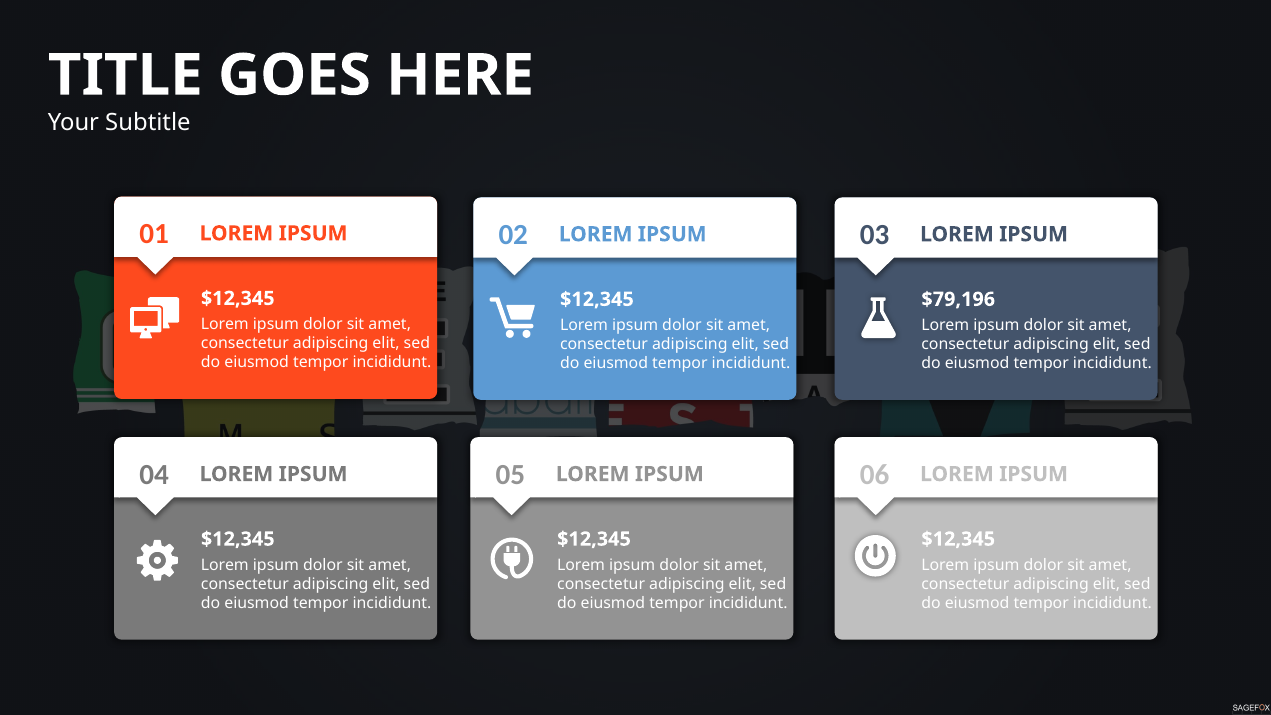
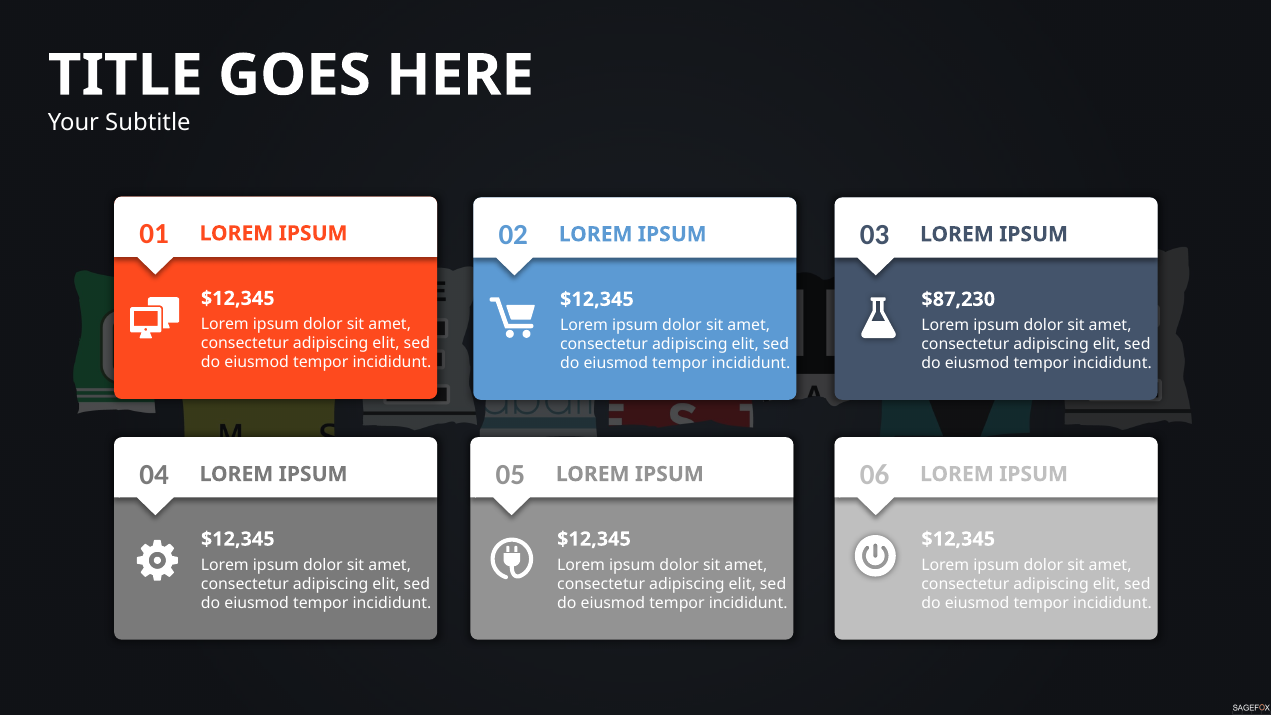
$79,196: $79,196 -> $87,230
